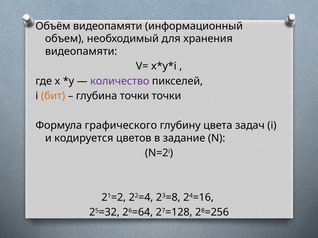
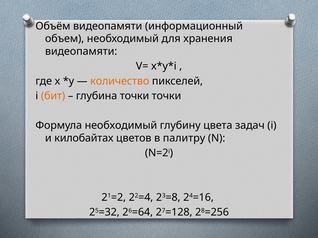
количество colour: purple -> orange
Формула графического: графического -> необходимый
кодируется: кодируется -> килобайтах
задание: задание -> палитру
